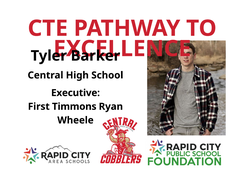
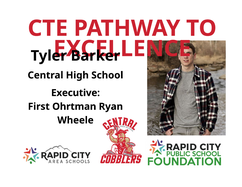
Timmons: Timmons -> Ohrtman
